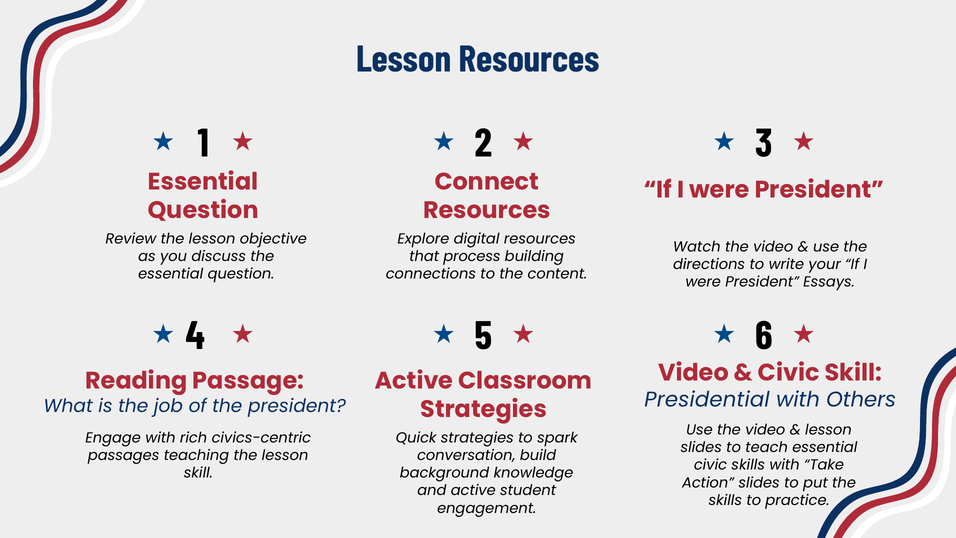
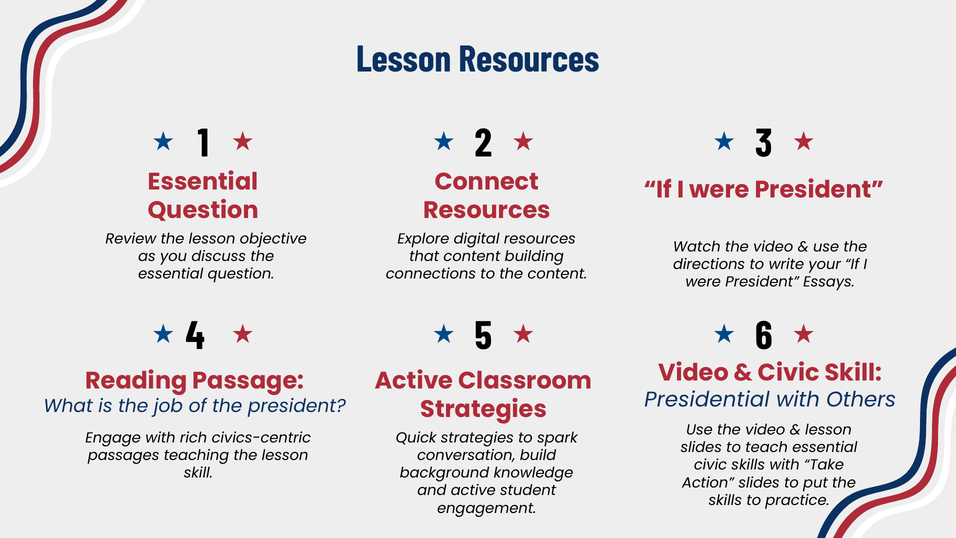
that process: process -> content
